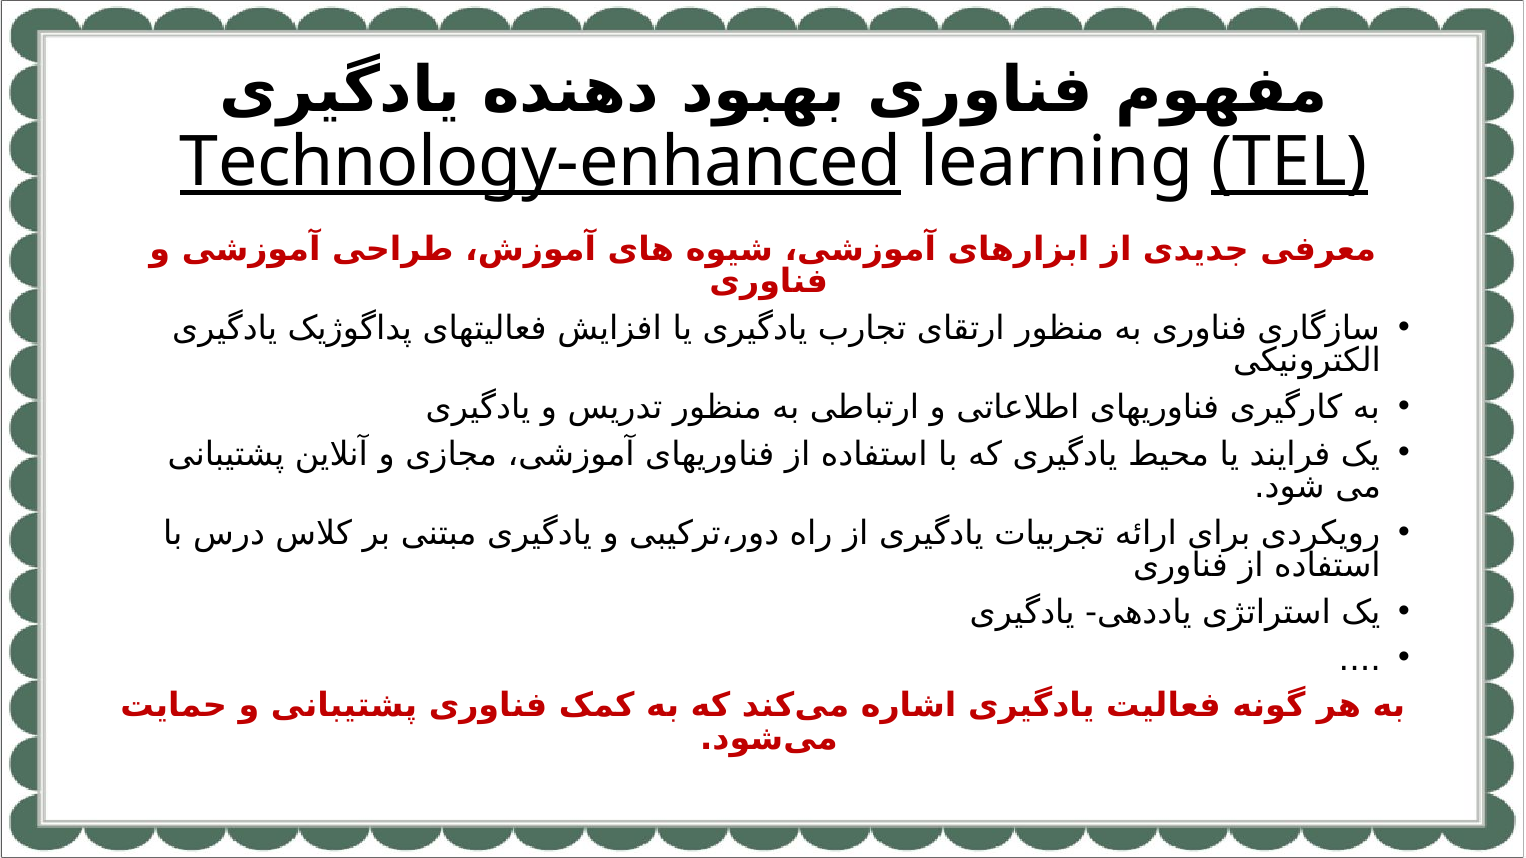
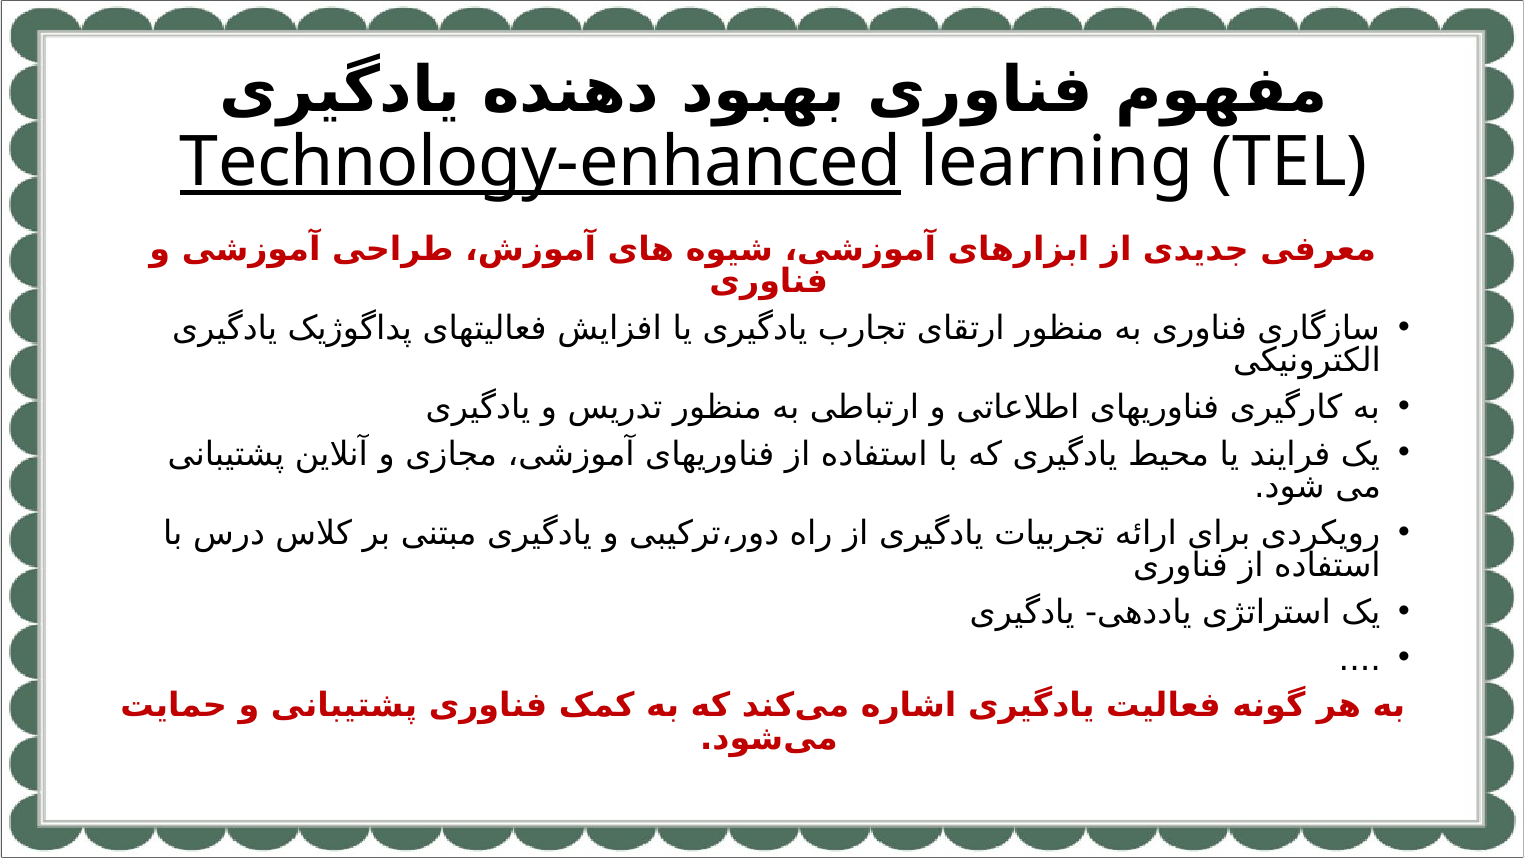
TEL underline: present -> none
